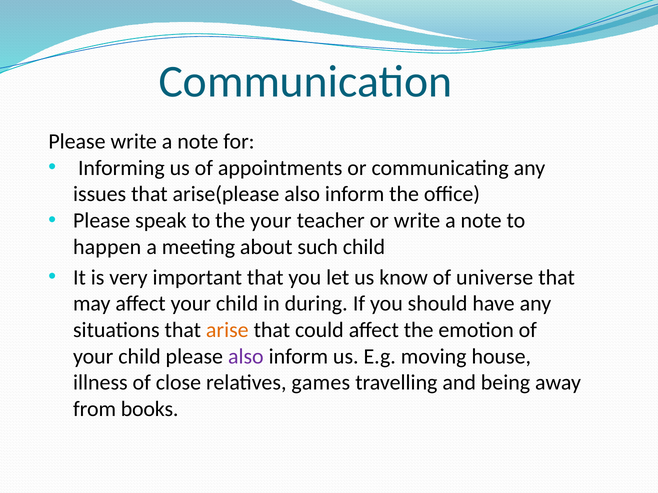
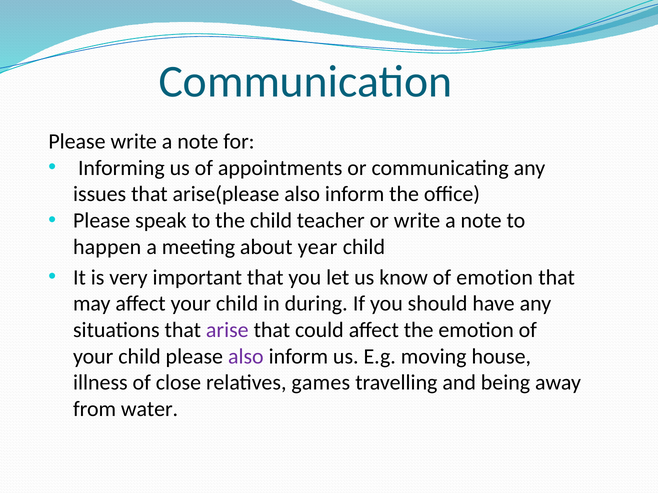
the your: your -> child
such: such -> year
of universe: universe -> emotion
arise colour: orange -> purple
books: books -> water
